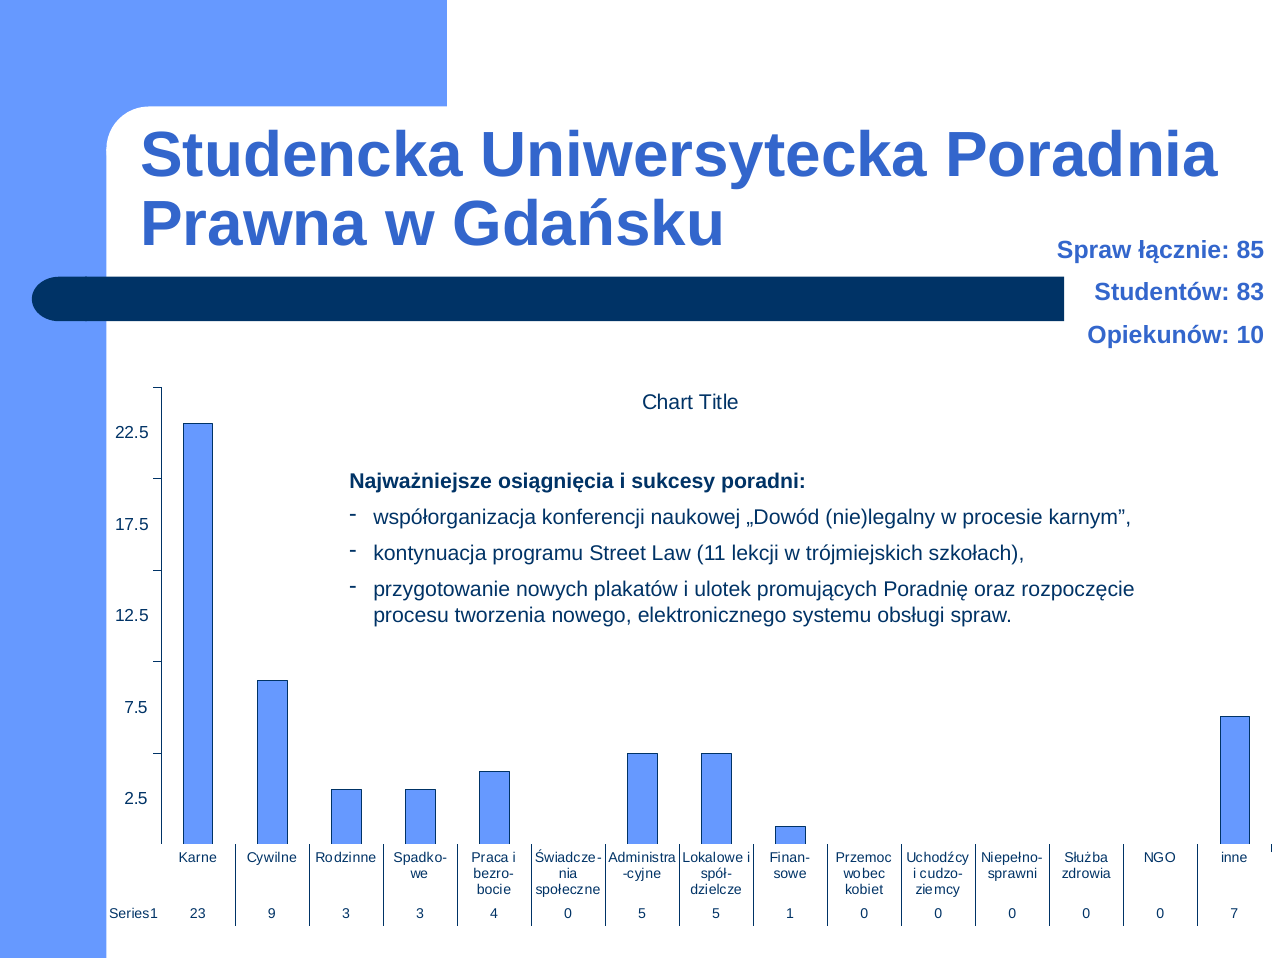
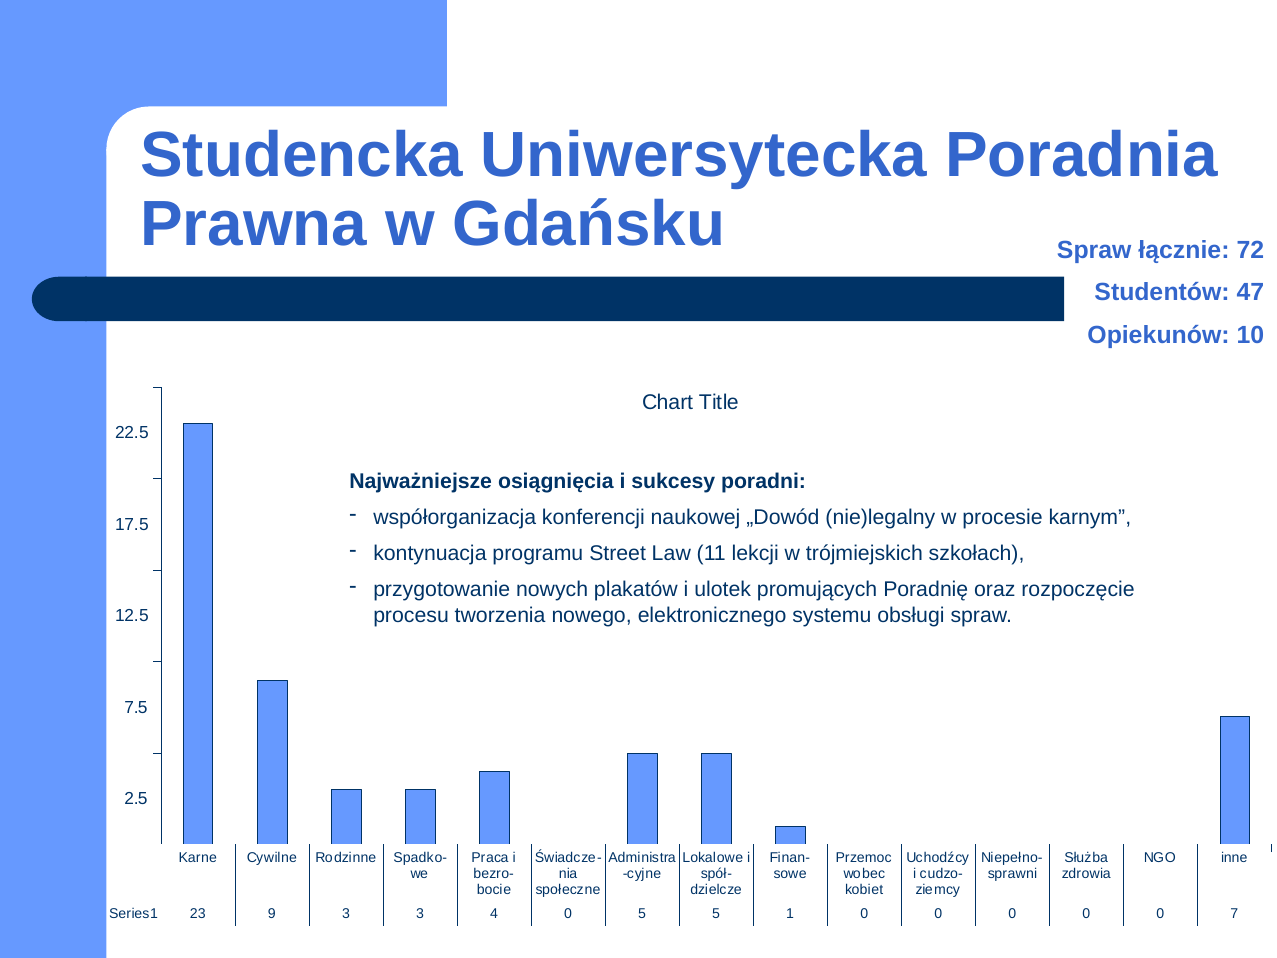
85: 85 -> 72
83: 83 -> 47
